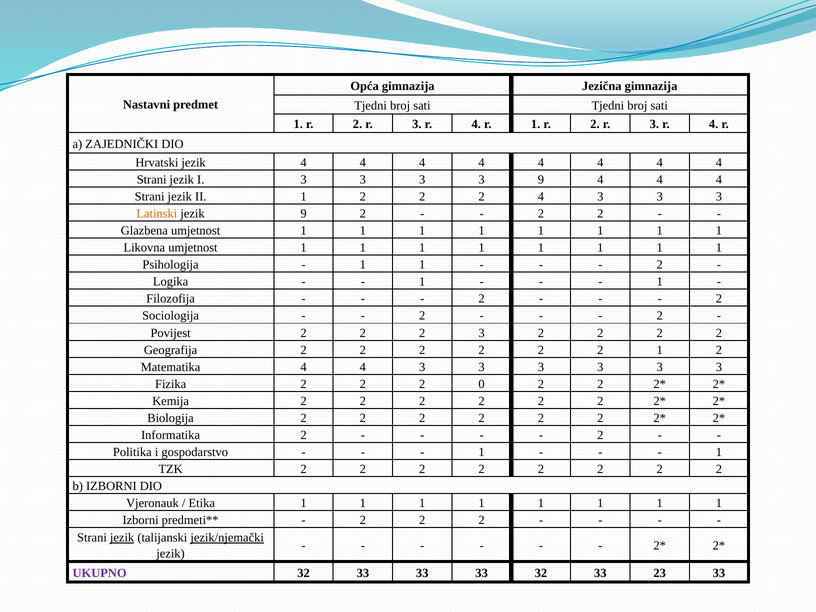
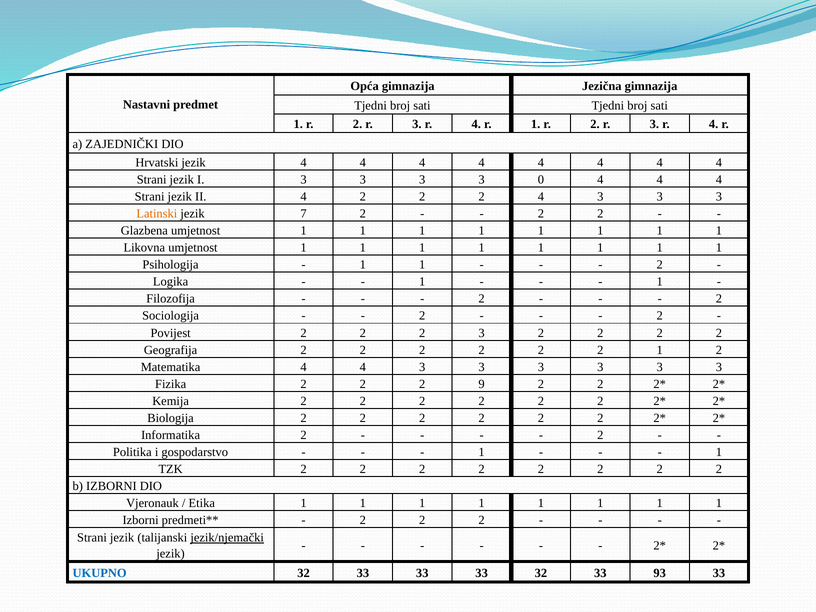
3 9: 9 -> 0
II 1: 1 -> 4
jezik 9: 9 -> 7
0: 0 -> 9
jezik at (122, 538) underline: present -> none
UKUPNO colour: purple -> blue
23: 23 -> 93
